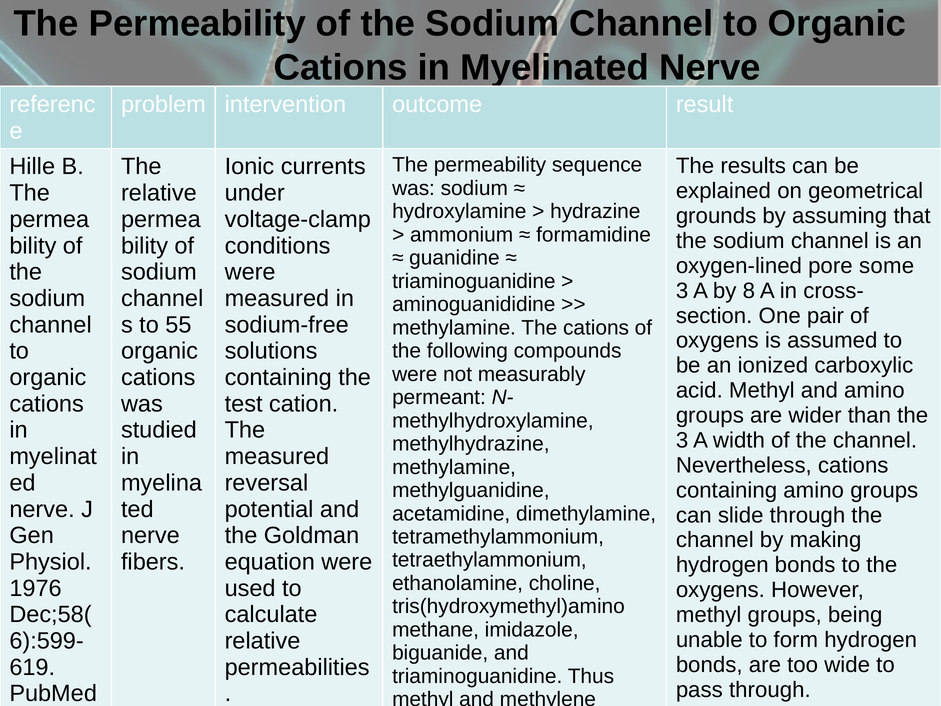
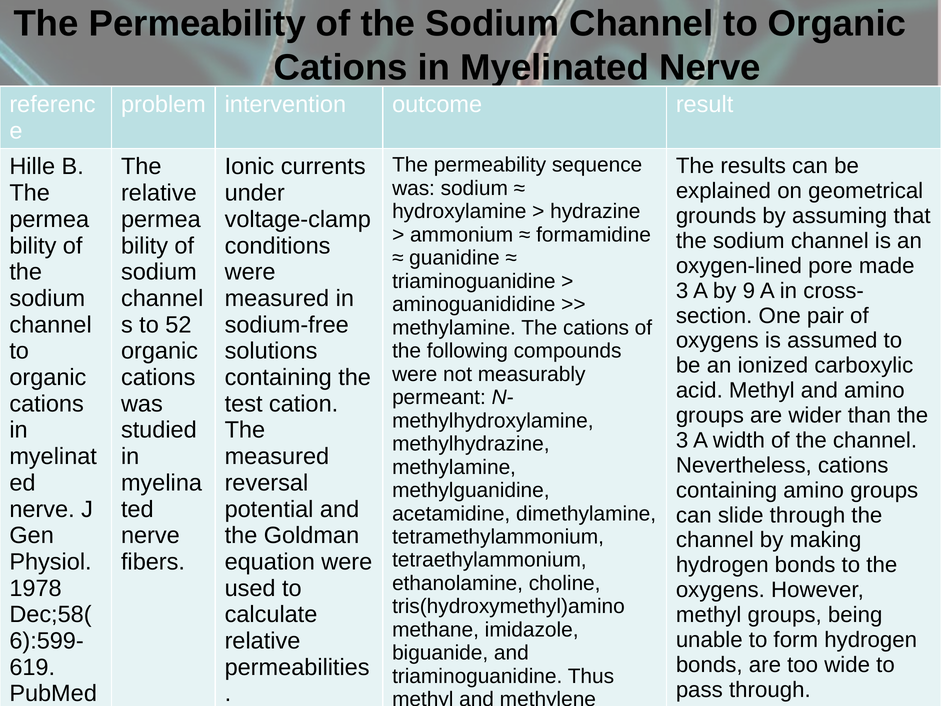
some: some -> made
8: 8 -> 9
55: 55 -> 52
1976: 1976 -> 1978
